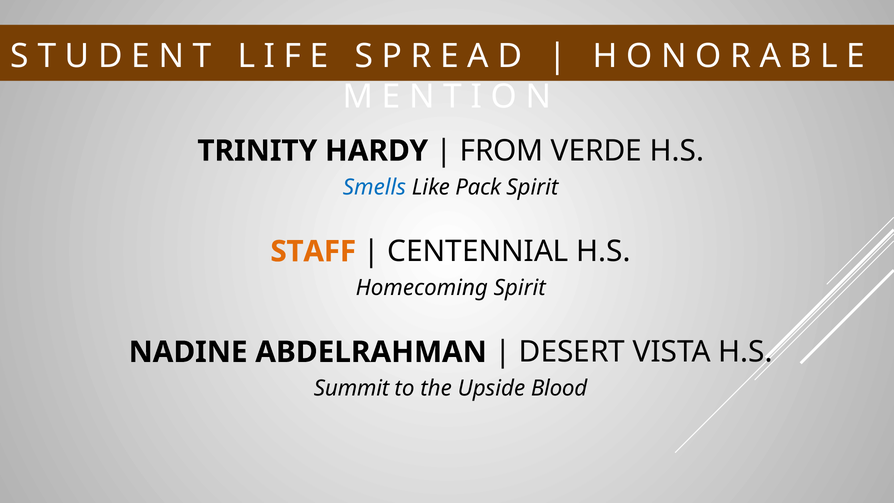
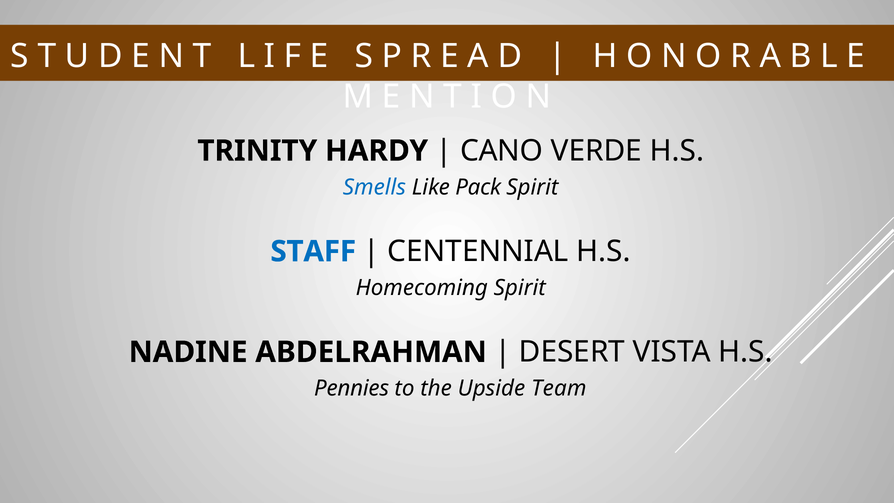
FROM: FROM -> CANO
STAFF colour: orange -> blue
Summit: Summit -> Pennies
Blood: Blood -> Team
